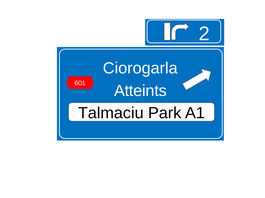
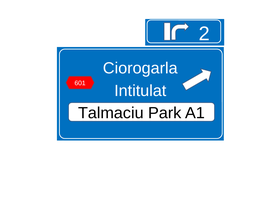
Atteints: Atteints -> Intitulat
